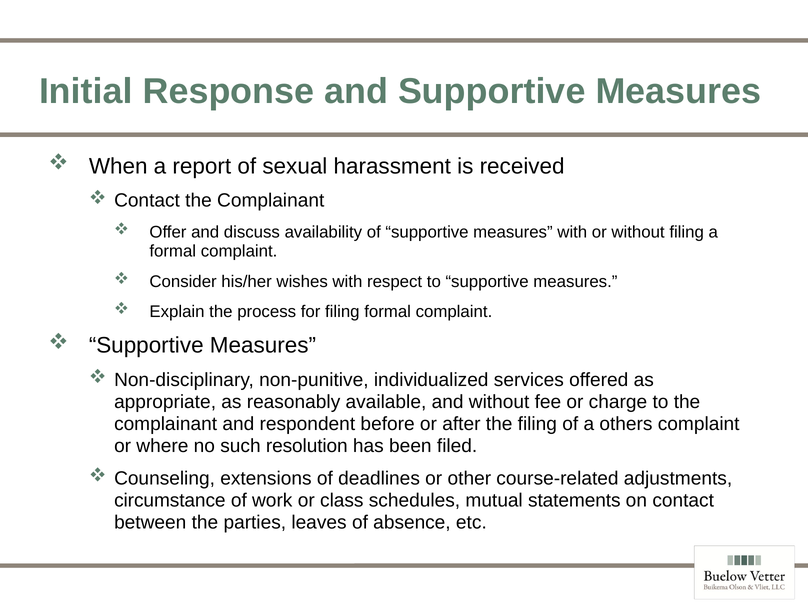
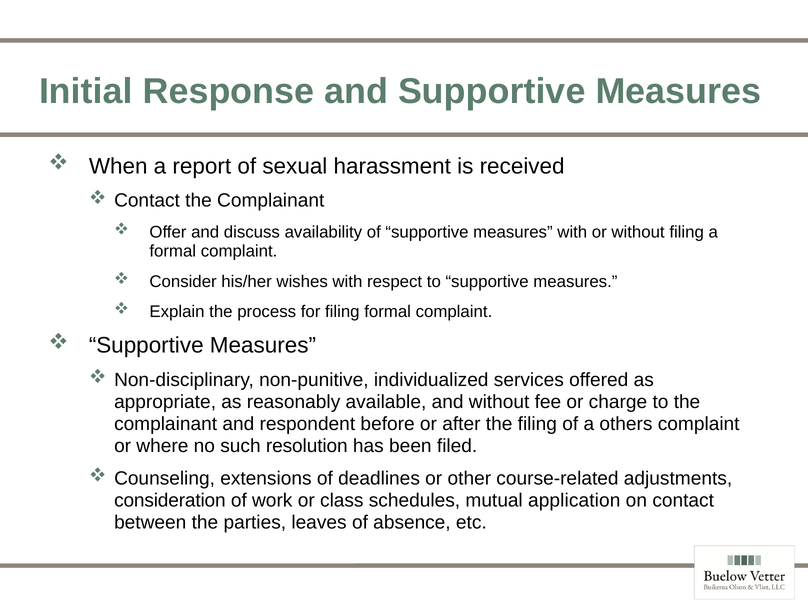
circumstance: circumstance -> consideration
statements: statements -> application
